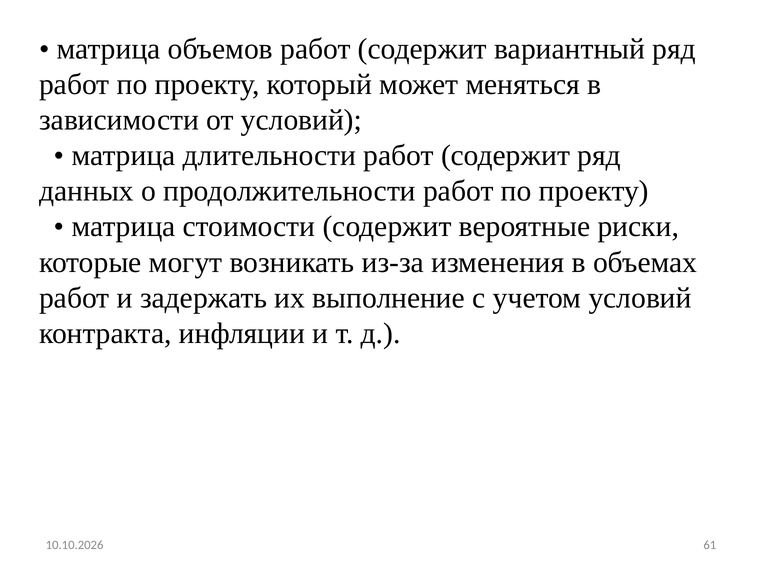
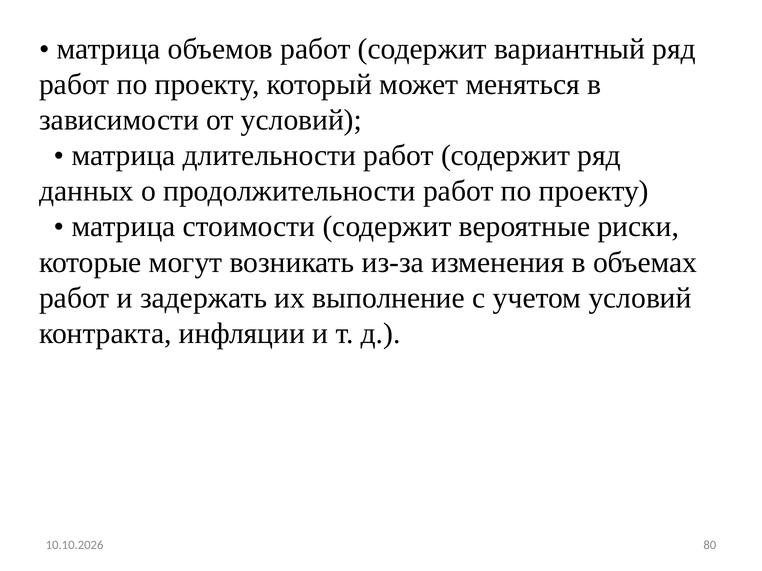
61: 61 -> 80
